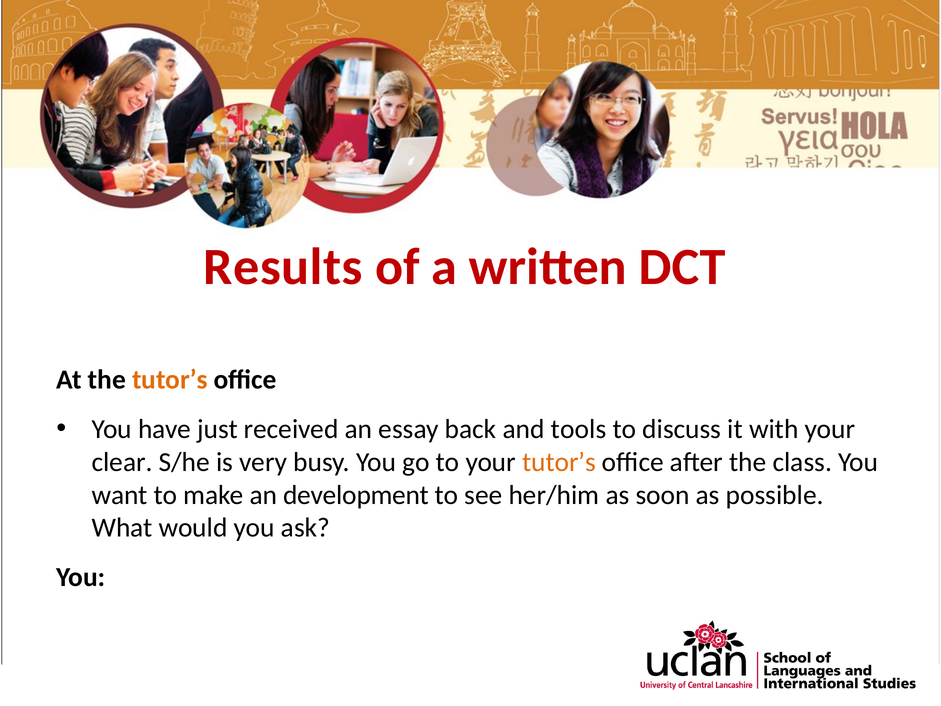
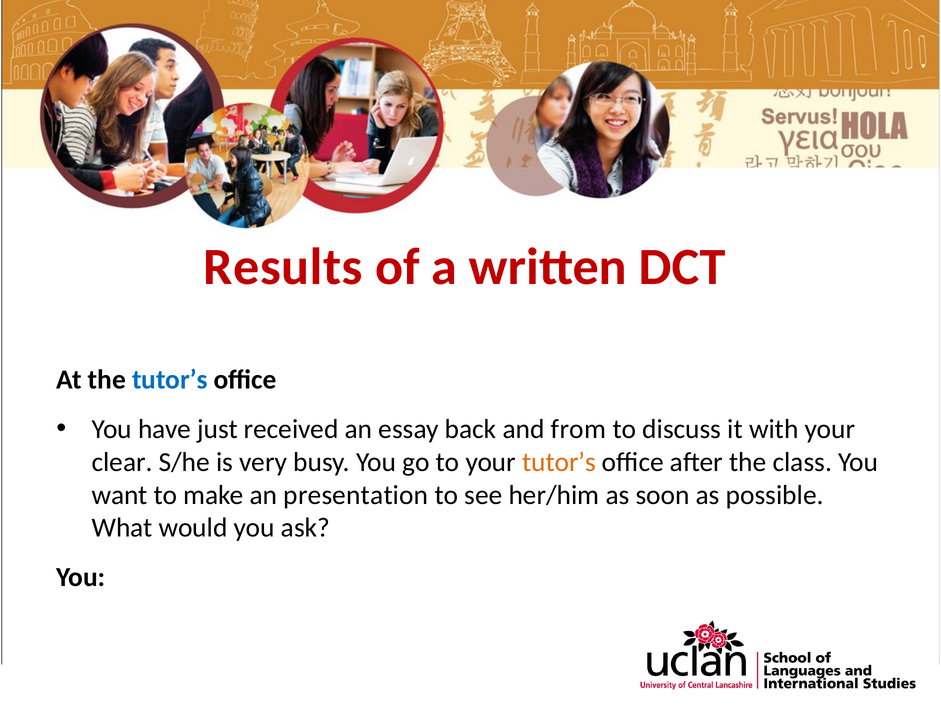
tutor’s at (170, 380) colour: orange -> blue
tools: tools -> from
development: development -> presentation
